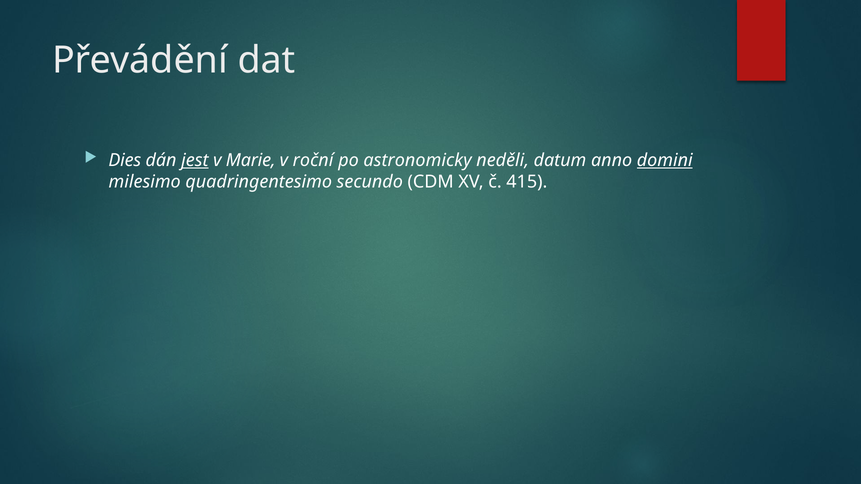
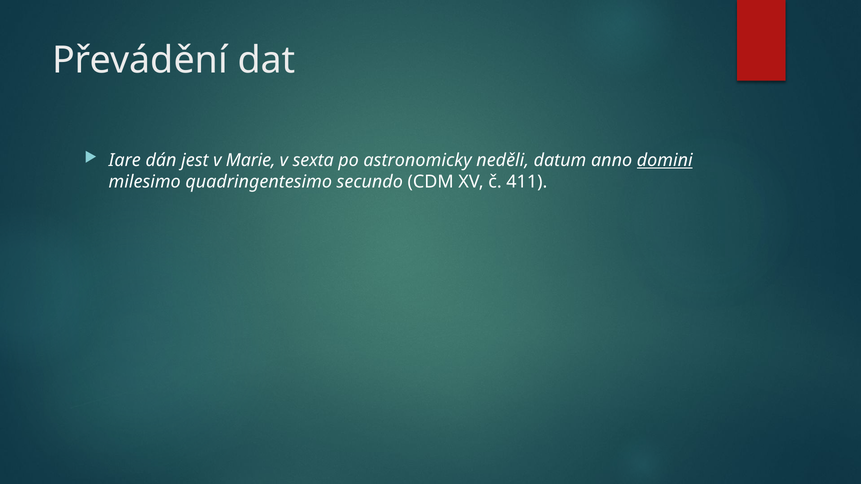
Dies: Dies -> Iare
jest underline: present -> none
roční: roční -> sexta
415: 415 -> 411
